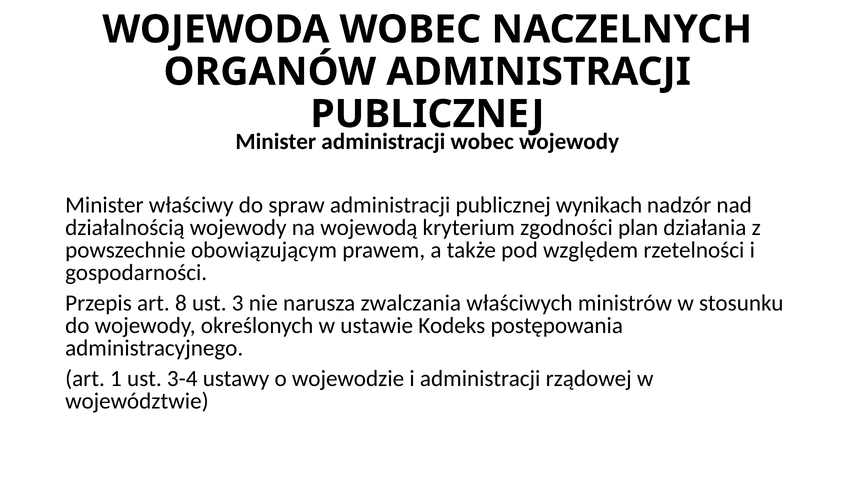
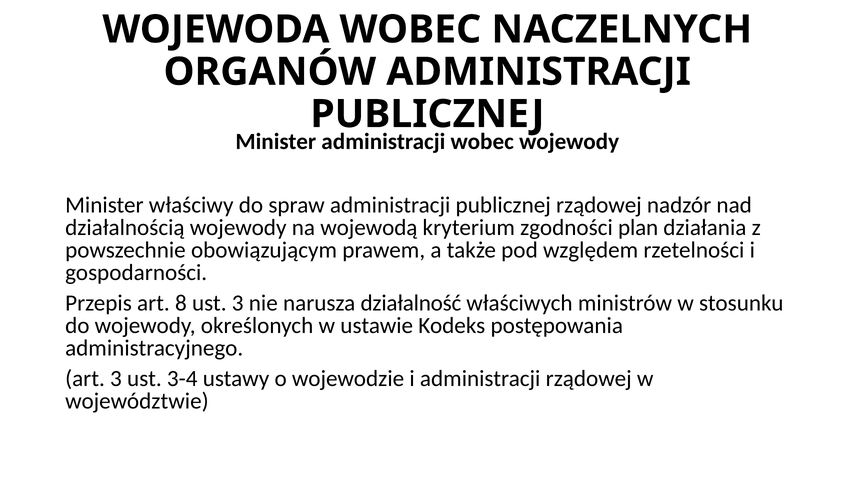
publicznej wynikach: wynikach -> rządowej
zwalczania: zwalczania -> działalność
art 1: 1 -> 3
